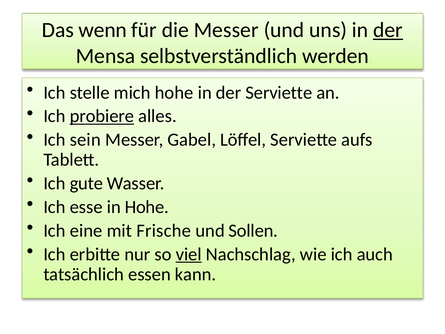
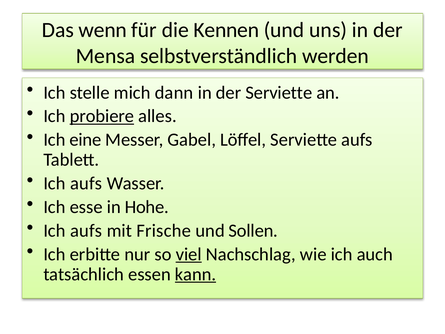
die Messer: Messer -> Kennen
der at (388, 30) underline: present -> none
mich hohe: hohe -> dann
sein: sein -> eine
gute at (86, 183): gute -> aufs
eine at (86, 230): eine -> aufs
kann underline: none -> present
